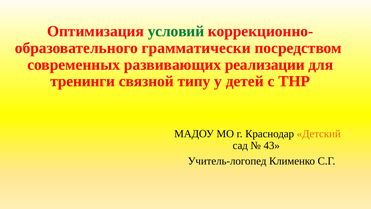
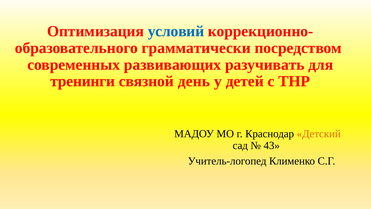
условий colour: green -> blue
реализации: реализации -> разучивать
типу: типу -> день
